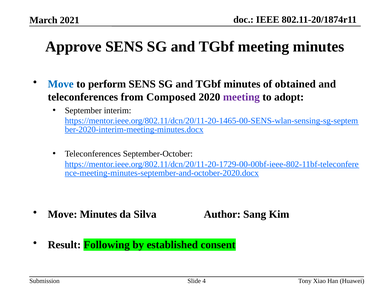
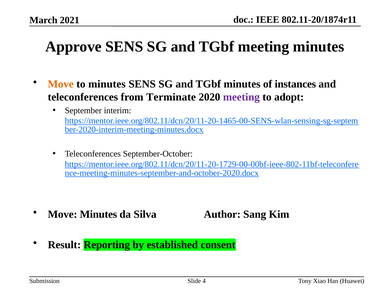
Move at (61, 84) colour: blue -> orange
to perform: perform -> minutes
obtained: obtained -> instances
Composed: Composed -> Terminate
Following: Following -> Reporting
